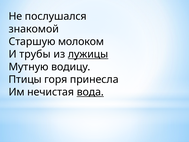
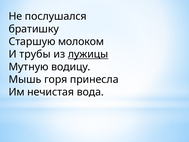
знакомой: знакомой -> братишку
Птицы: Птицы -> Мышь
вода underline: present -> none
